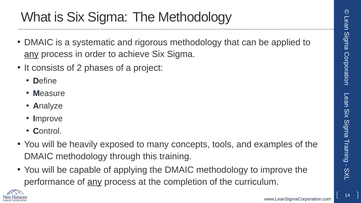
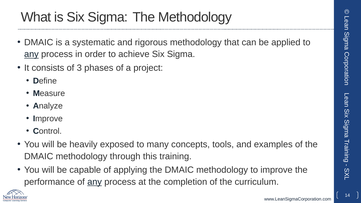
2: 2 -> 3
